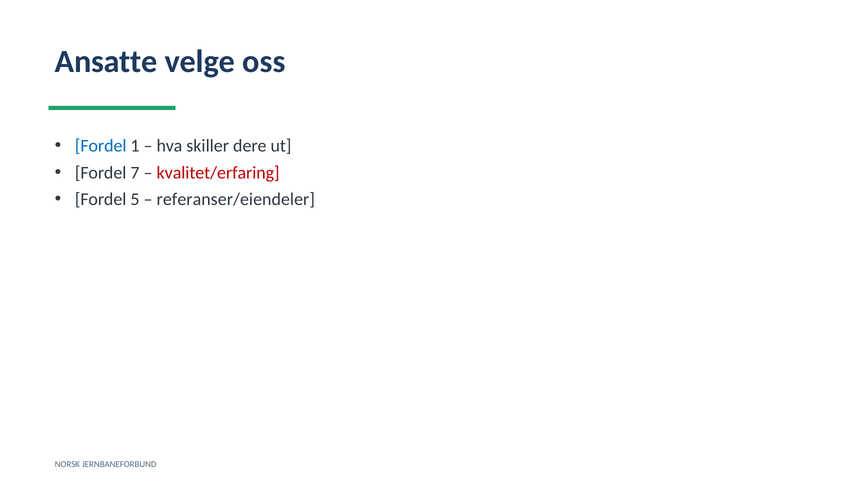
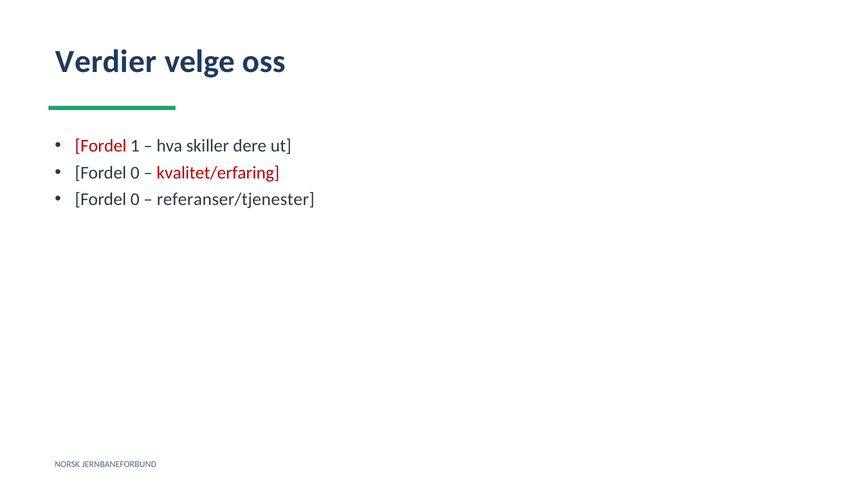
Ansatte: Ansatte -> Verdier
Fordel at (101, 146) colour: blue -> red
7 at (135, 173): 7 -> 0
5 at (135, 200): 5 -> 0
referanser/eiendeler: referanser/eiendeler -> referanser/tjenester
